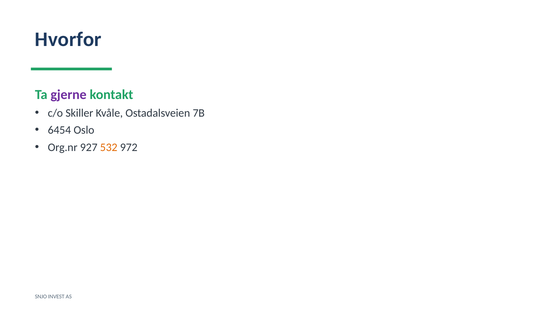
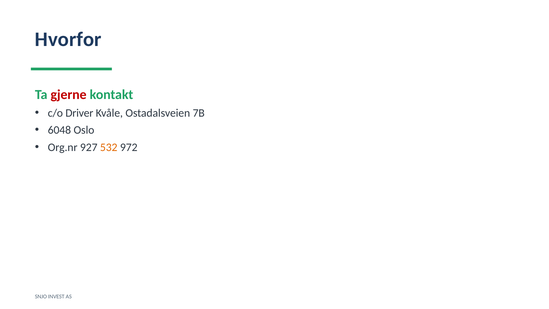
gjerne colour: purple -> red
Skiller: Skiller -> Driver
6454: 6454 -> 6048
